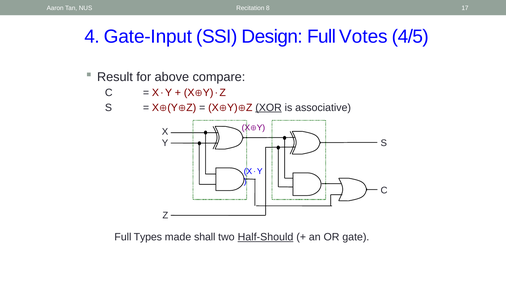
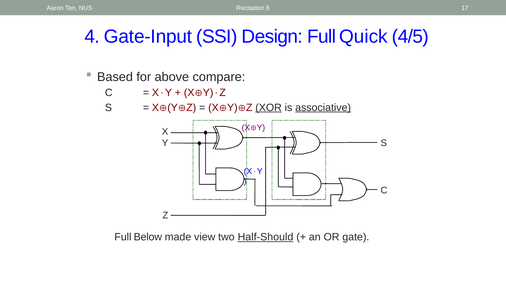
Votes: Votes -> Quick
Result: Result -> Based
associative underline: none -> present
Types: Types -> Below
shall: shall -> view
